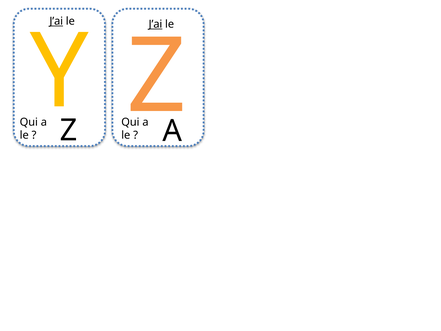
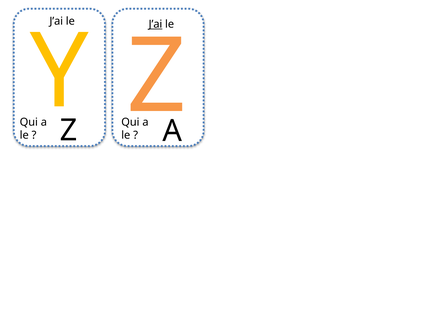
J’ai at (56, 21) underline: present -> none
